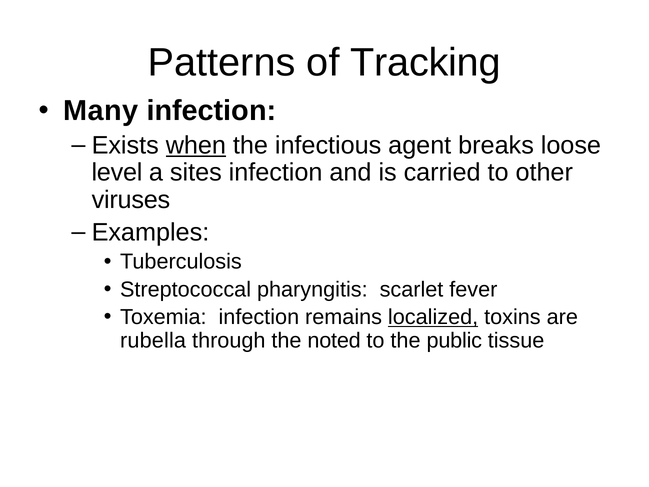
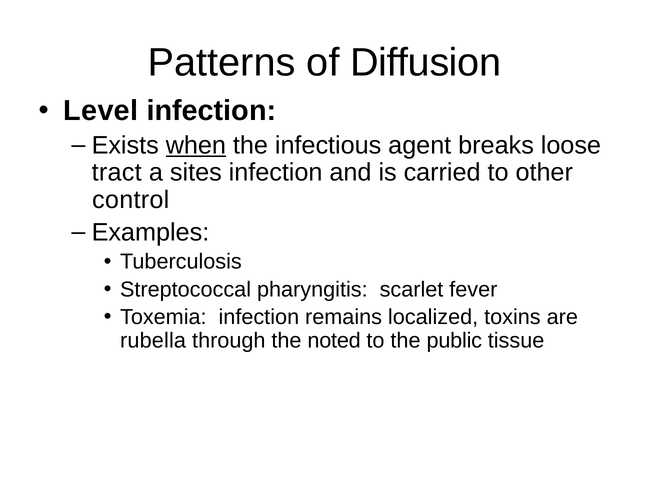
Tracking: Tracking -> Diffusion
Many: Many -> Level
level: level -> tract
viruses: viruses -> control
localized underline: present -> none
